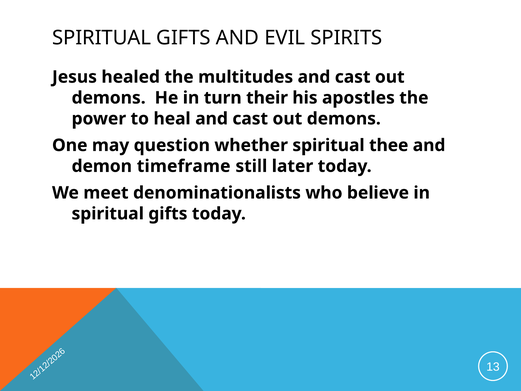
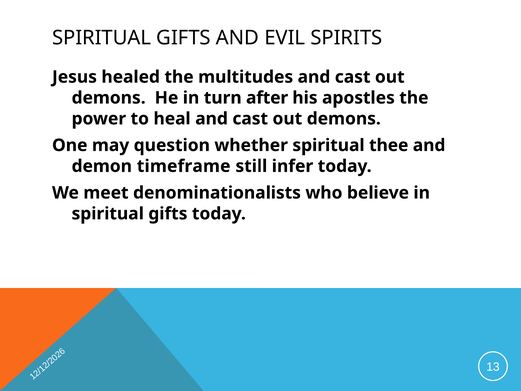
their: their -> after
later: later -> infer
